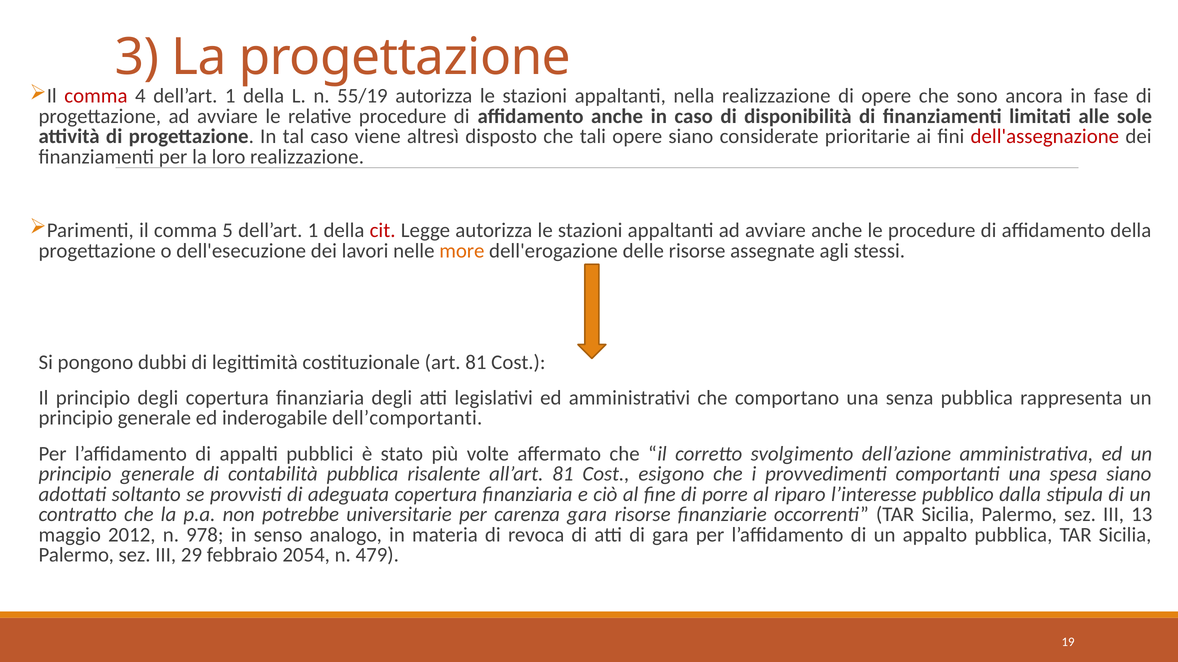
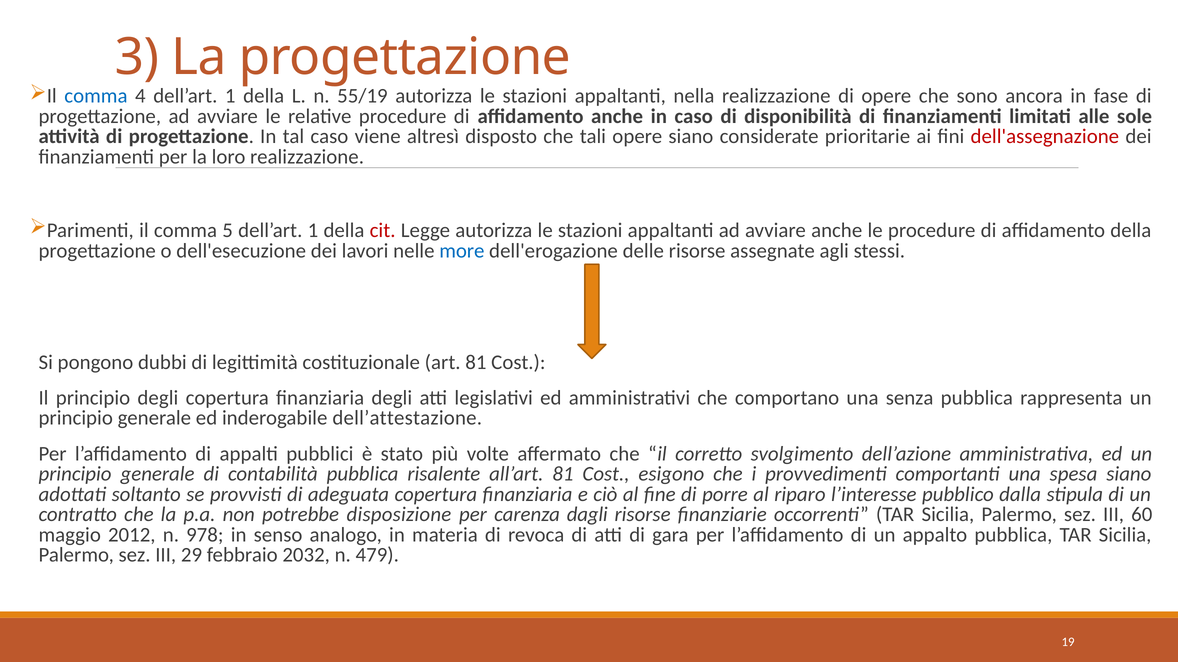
comma at (96, 96) colour: red -> blue
more colour: orange -> blue
dell’comportanti: dell’comportanti -> dell’attestazione
universitarie: universitarie -> disposizione
carenza gara: gara -> dagli
13: 13 -> 60
2054: 2054 -> 2032
